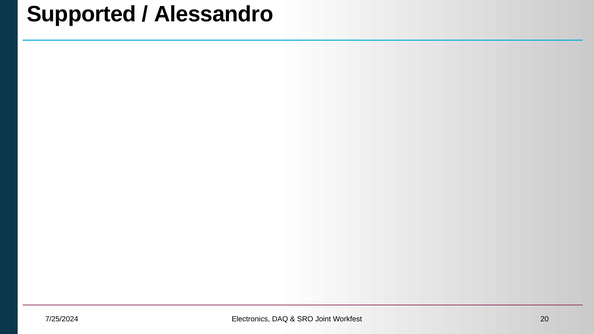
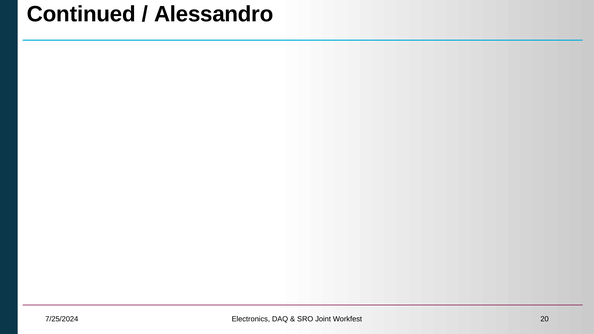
Supported: Supported -> Continued
